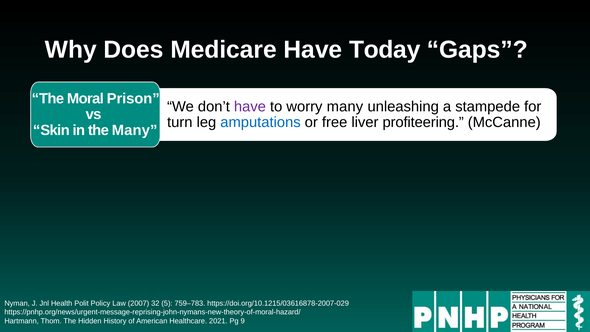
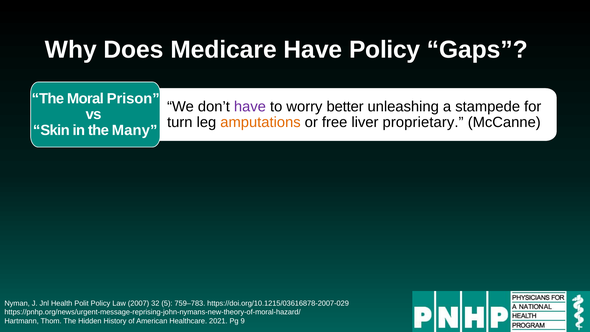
Have Today: Today -> Policy
worry many: many -> better
amputations colour: blue -> orange
profiteering: profiteering -> proprietary
